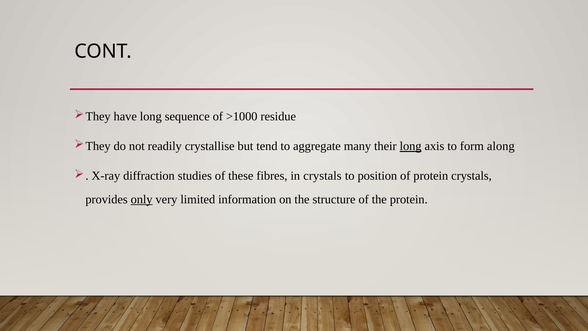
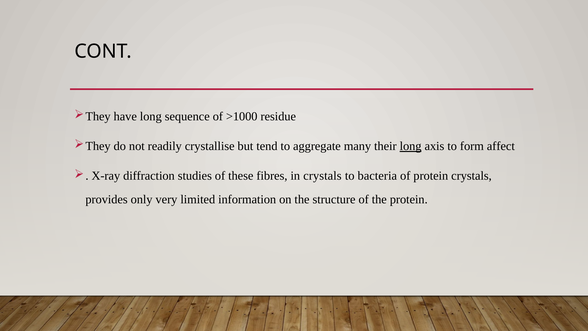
along: along -> affect
position: position -> bacteria
only underline: present -> none
